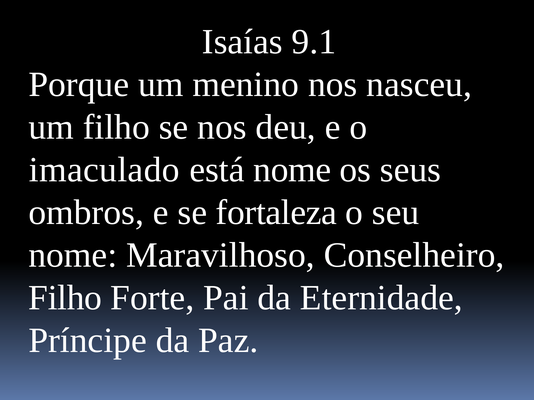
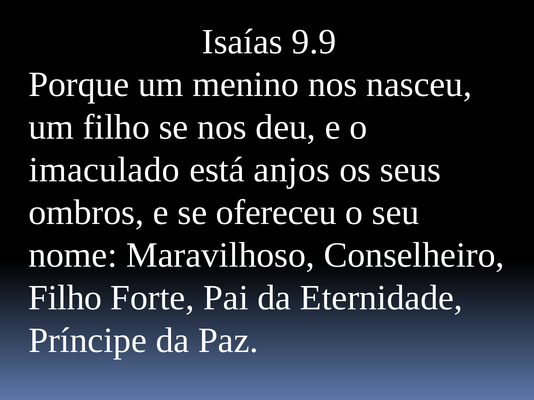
9.1: 9.1 -> 9.9
está nome: nome -> anjos
fortaleza: fortaleza -> ofereceu
